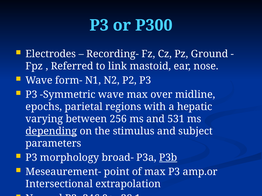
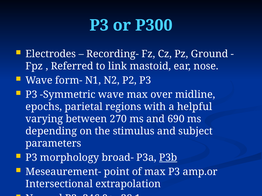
hepatic: hepatic -> helpful
256: 256 -> 270
531: 531 -> 690
depending underline: present -> none
